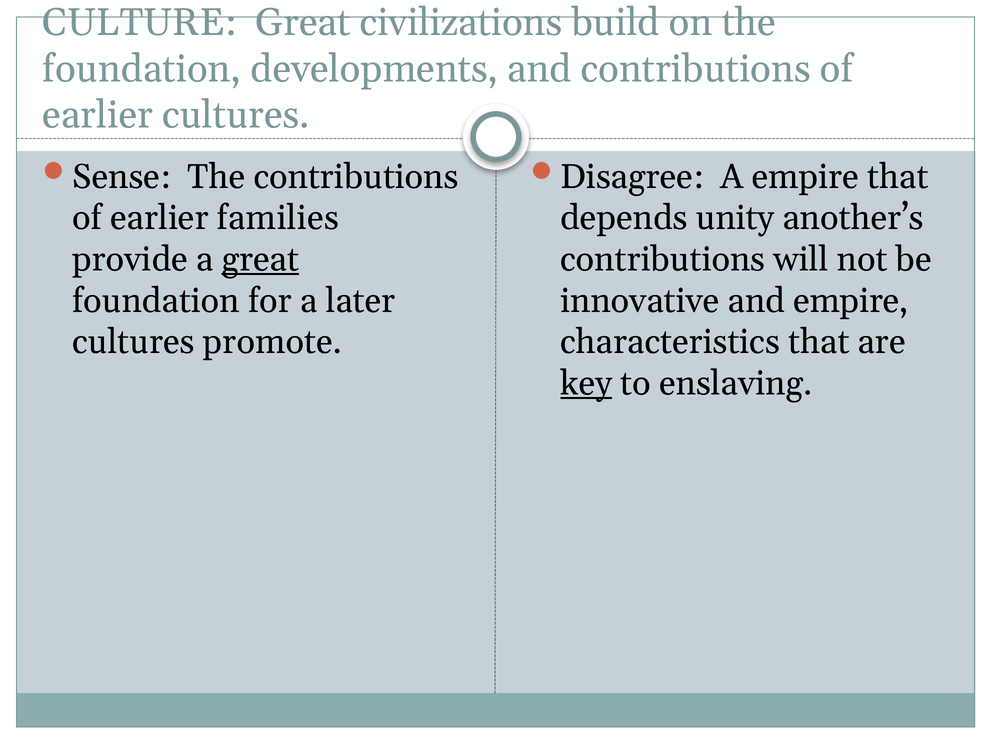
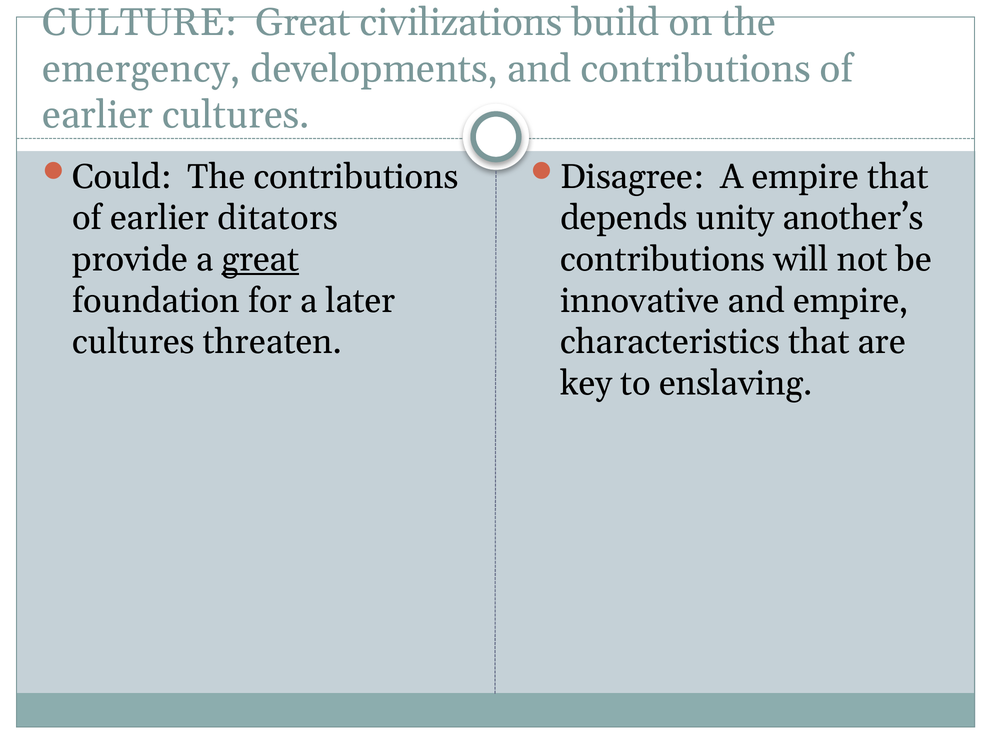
foundation at (142, 69): foundation -> emergency
Sense: Sense -> Could
families: families -> ditators
promote: promote -> threaten
key underline: present -> none
